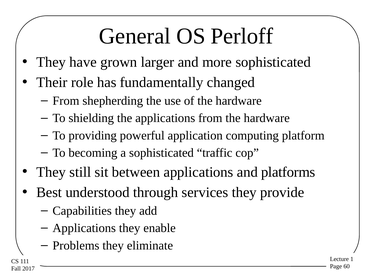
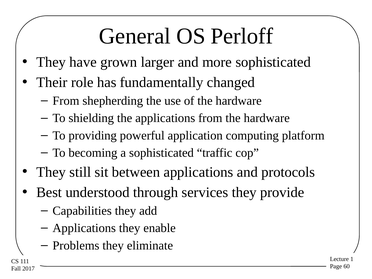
platforms: platforms -> protocols
